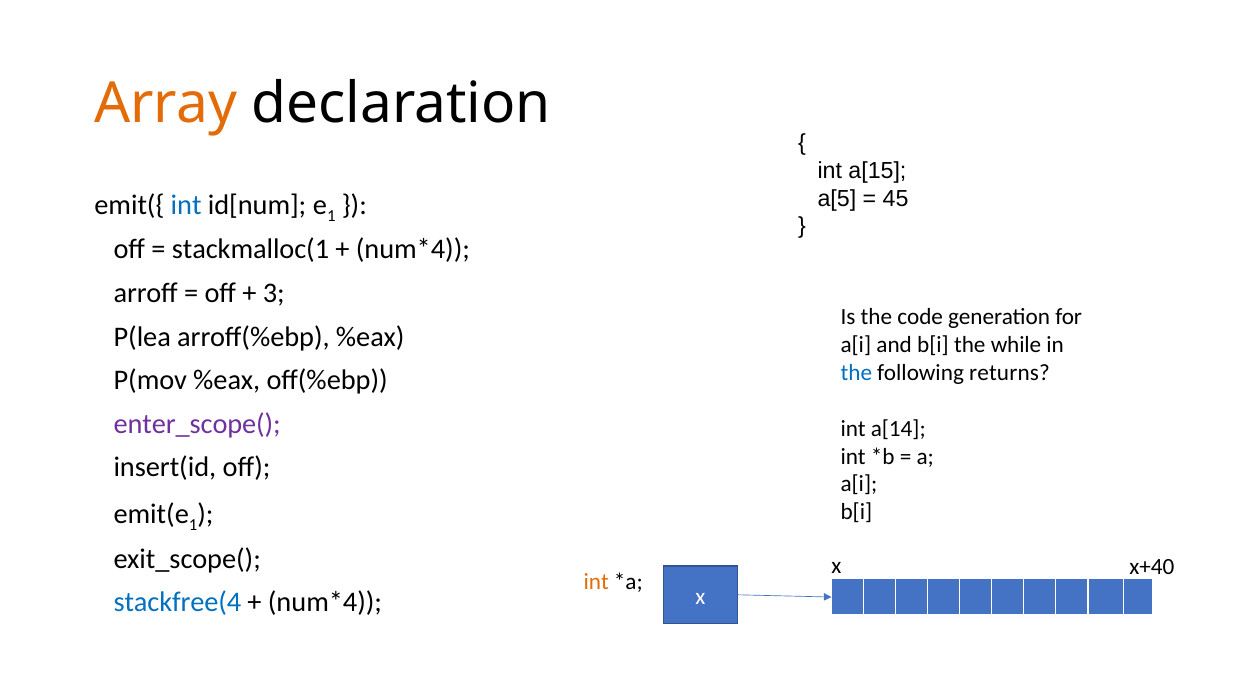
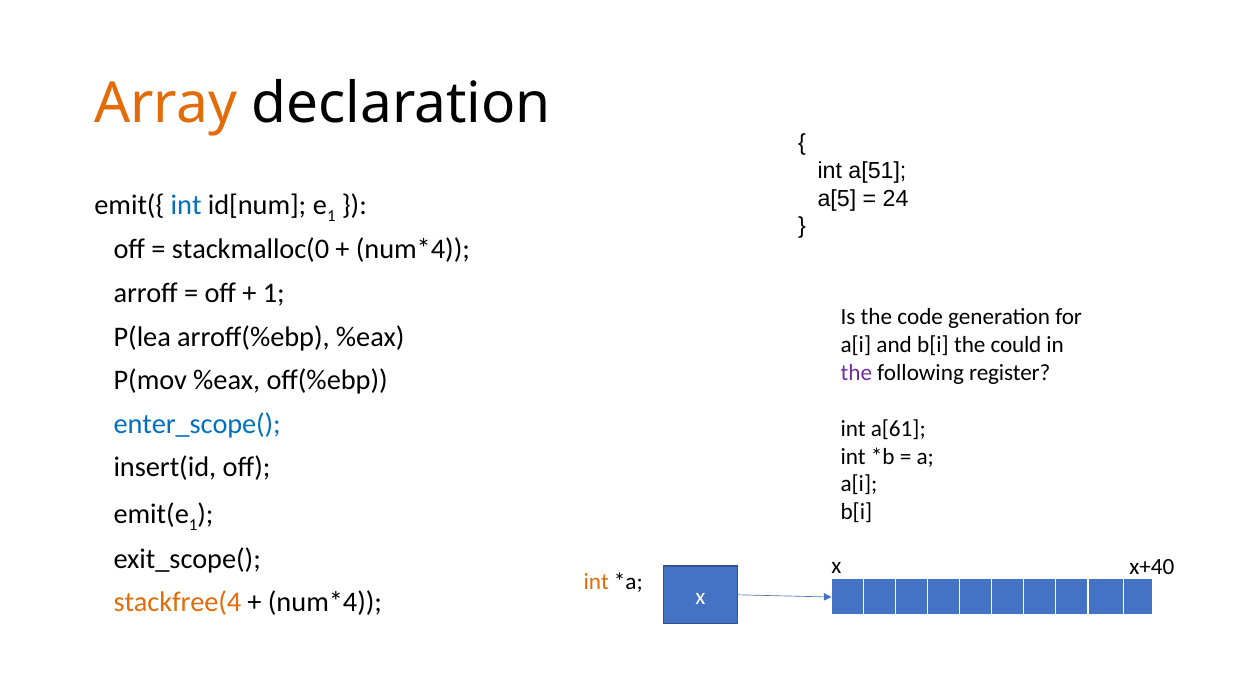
a[15: a[15 -> a[51
45: 45 -> 24
stackmalloc(1: stackmalloc(1 -> stackmalloc(0
3 at (274, 293): 3 -> 1
while: while -> could
the at (856, 373) colour: blue -> purple
returns: returns -> register
enter_scope( colour: purple -> blue
a[14: a[14 -> a[61
stackfree(4 colour: blue -> orange
